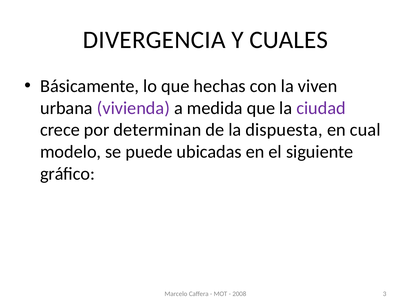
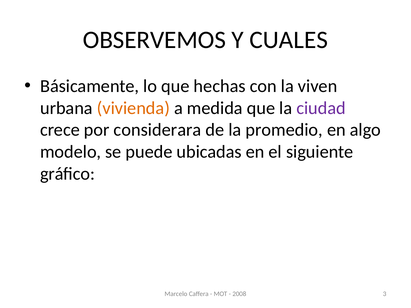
DIVERGENCIA: DIVERGENCIA -> OBSERVEMOS
vivienda colour: purple -> orange
determinan: determinan -> considerara
dispuesta: dispuesta -> promedio
cual: cual -> algo
